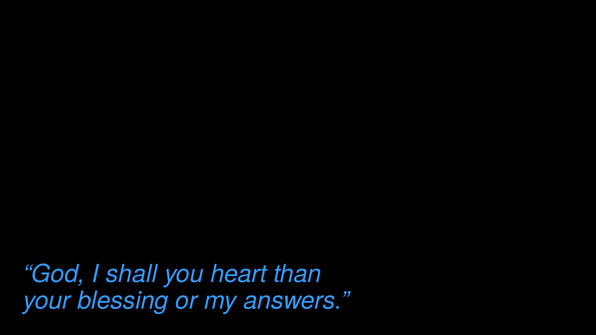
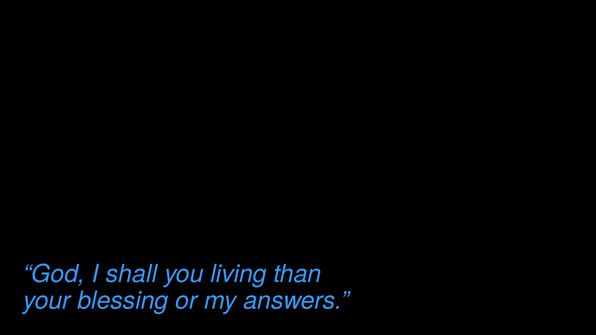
heart: heart -> living
